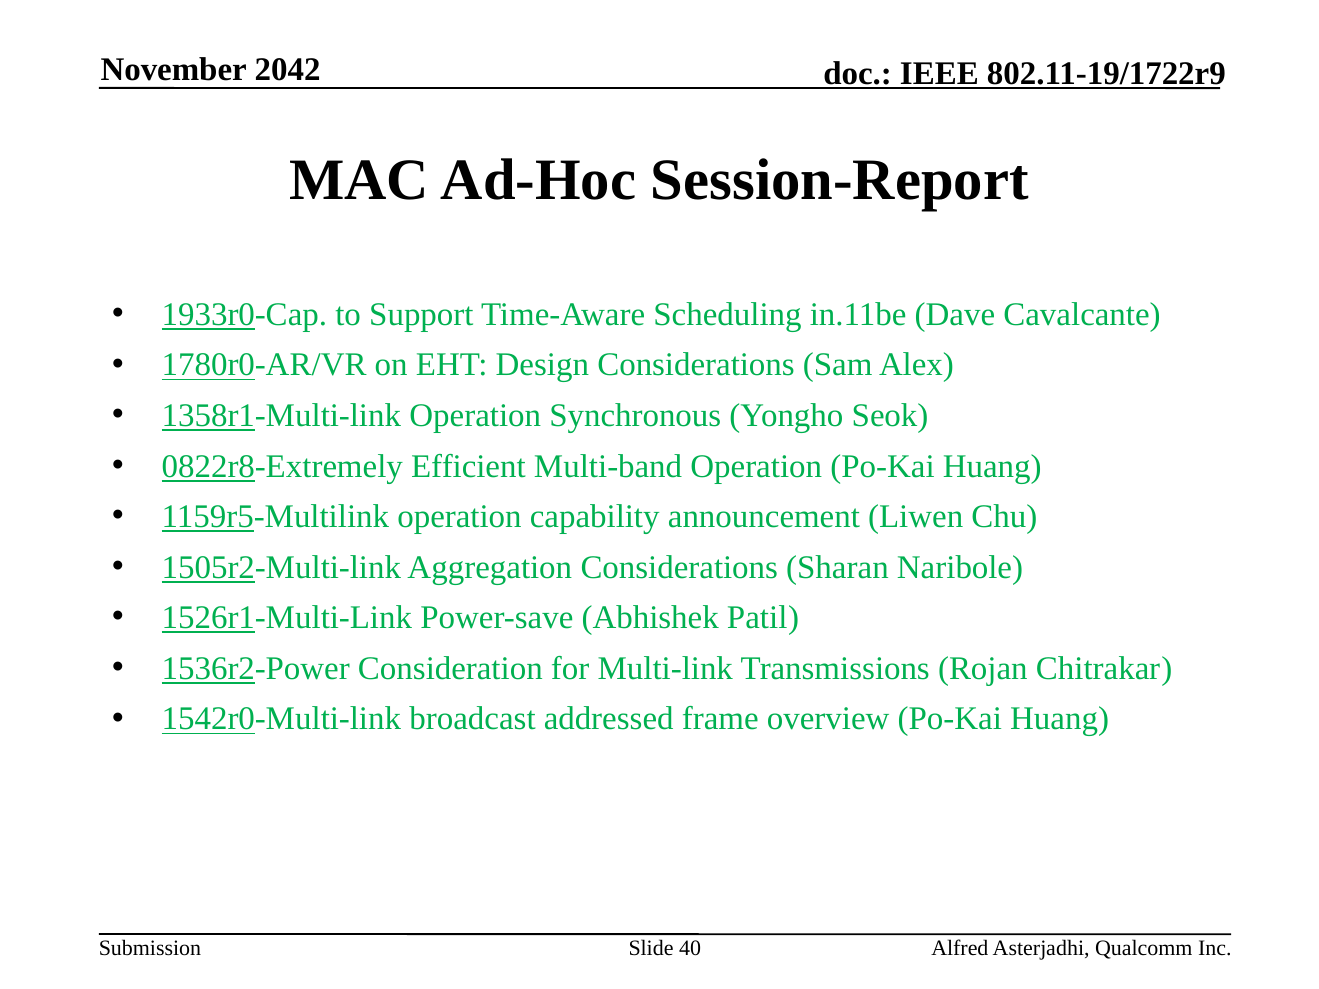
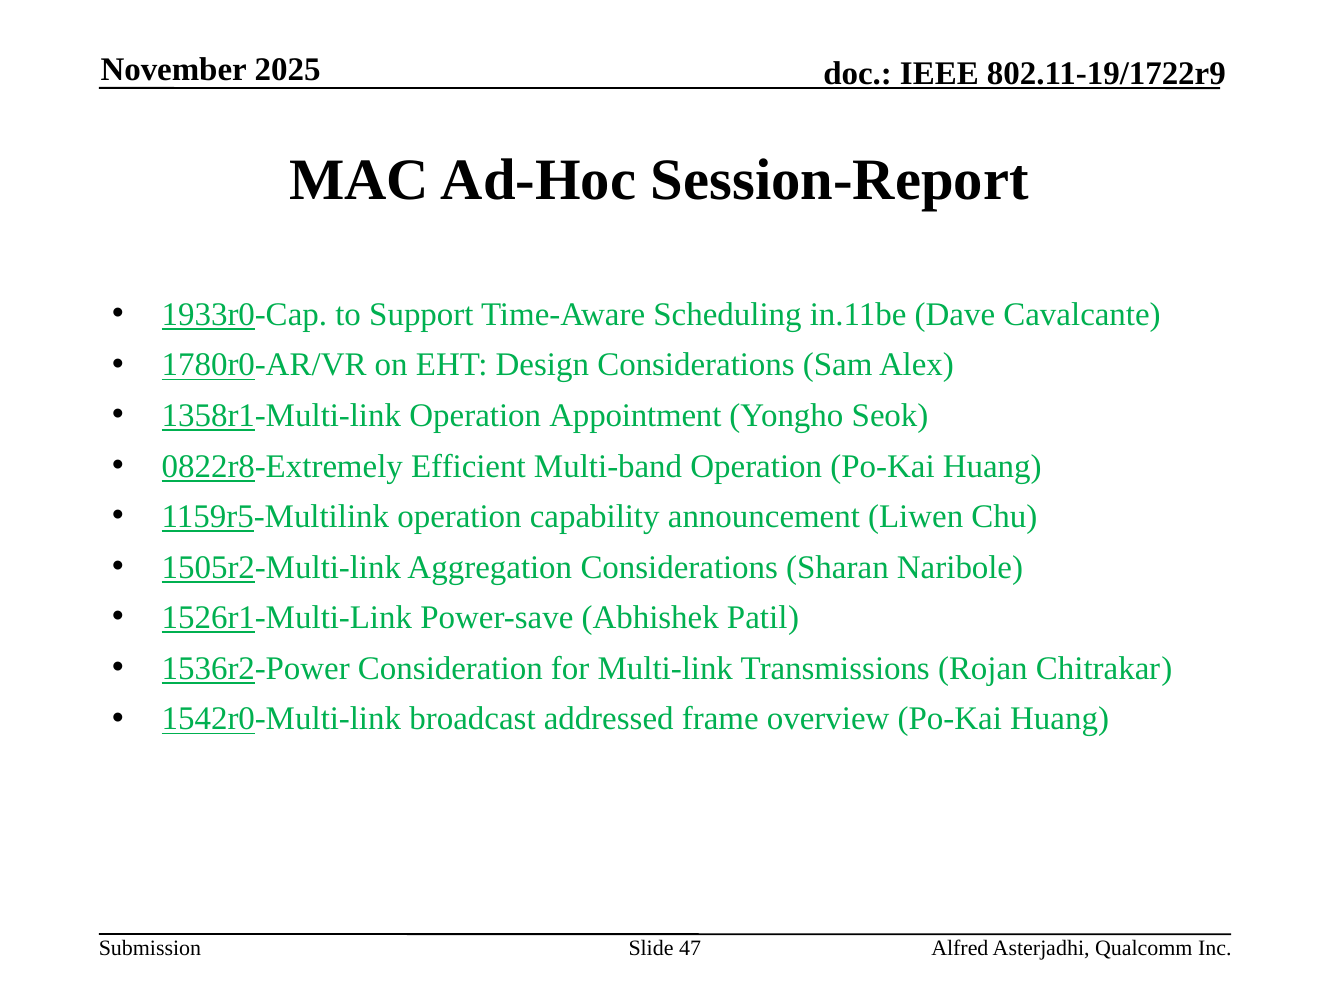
2042: 2042 -> 2025
Synchronous: Synchronous -> Appointment
40: 40 -> 47
